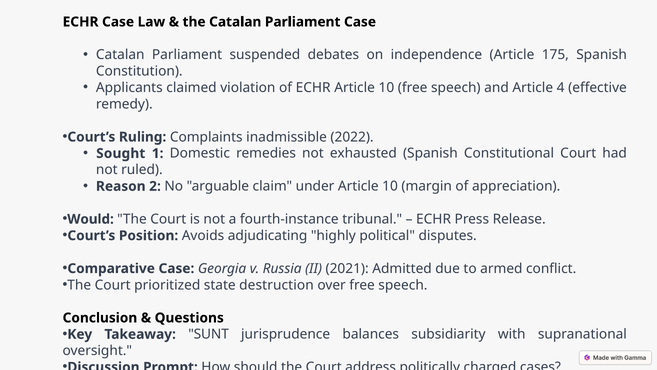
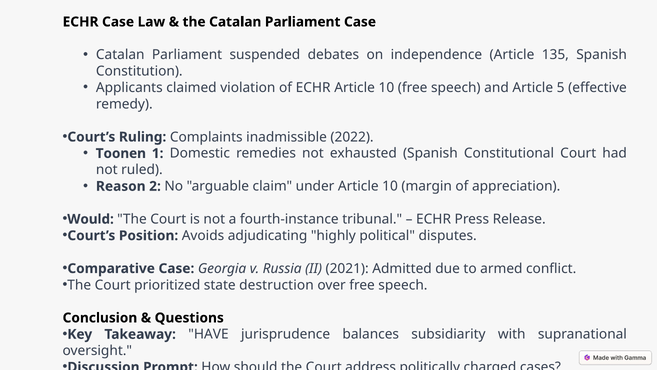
175: 175 -> 135
4: 4 -> 5
Sought: Sought -> Toonen
SUNT: SUNT -> HAVE
